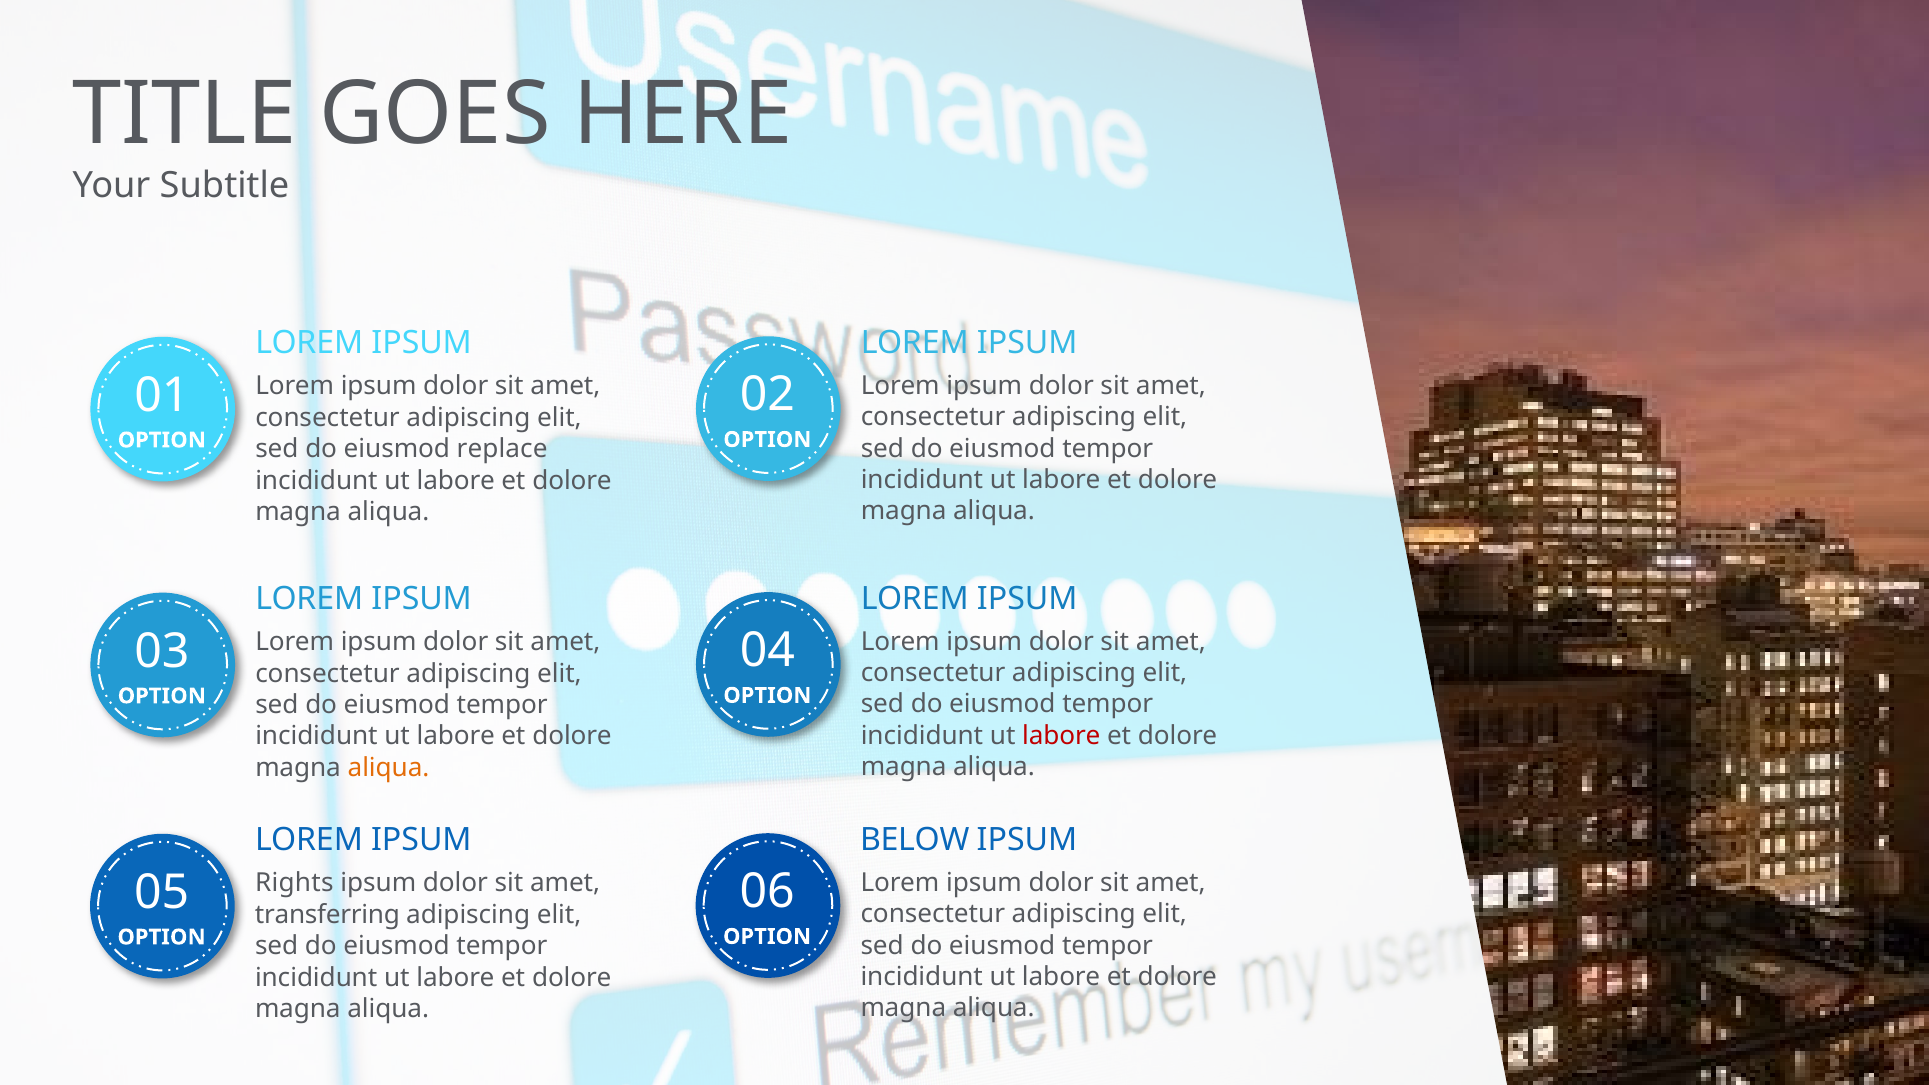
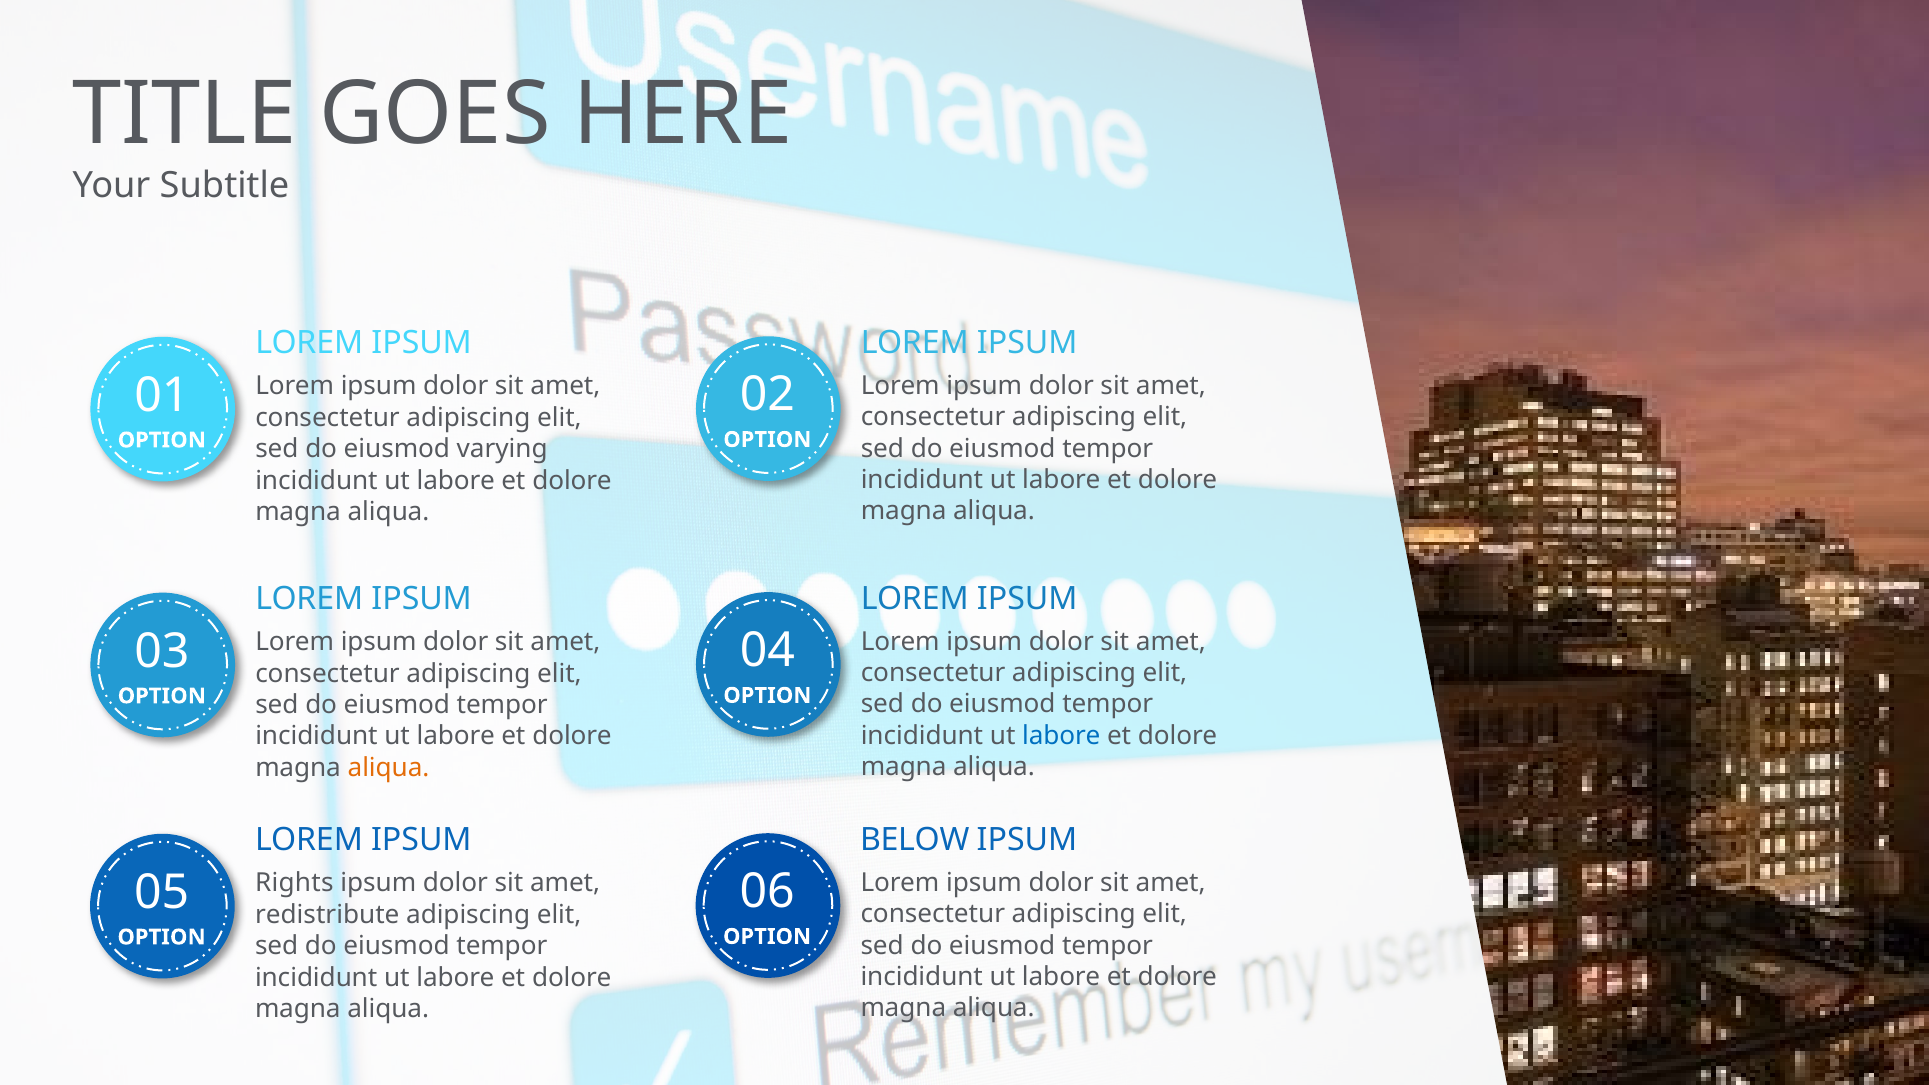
replace: replace -> varying
labore at (1061, 736) colour: red -> blue
transferring: transferring -> redistribute
